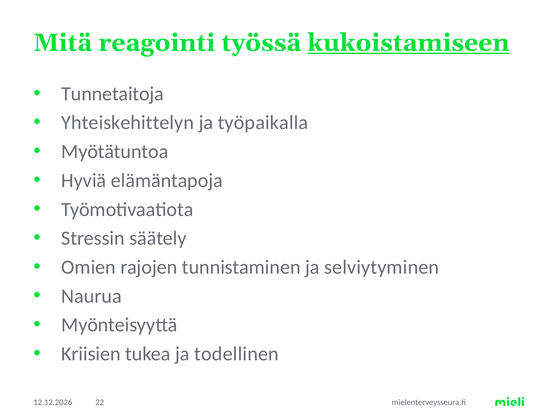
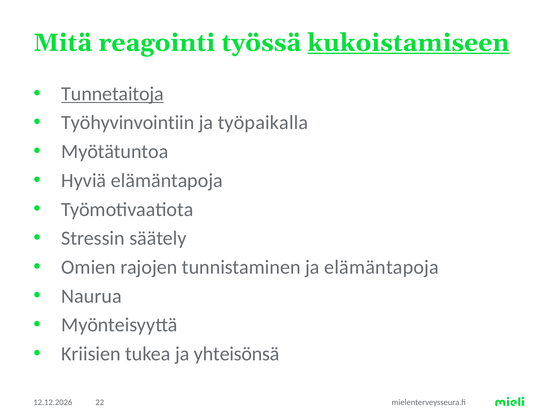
Tunnetaitoja underline: none -> present
Yhteiskehittelyn: Yhteiskehittelyn -> Työhyvinvointiin
ja selviytyminen: selviytyminen -> elämäntapoja
todellinen: todellinen -> yhteisönsä
